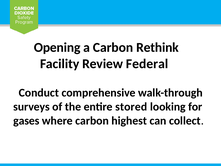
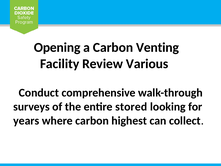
Rethink: Rethink -> Venting
Federal: Federal -> Various
gases: gases -> years
